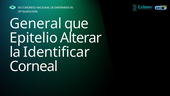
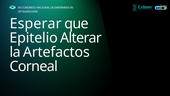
General: General -> Esperar
Identificar: Identificar -> Artefactos
